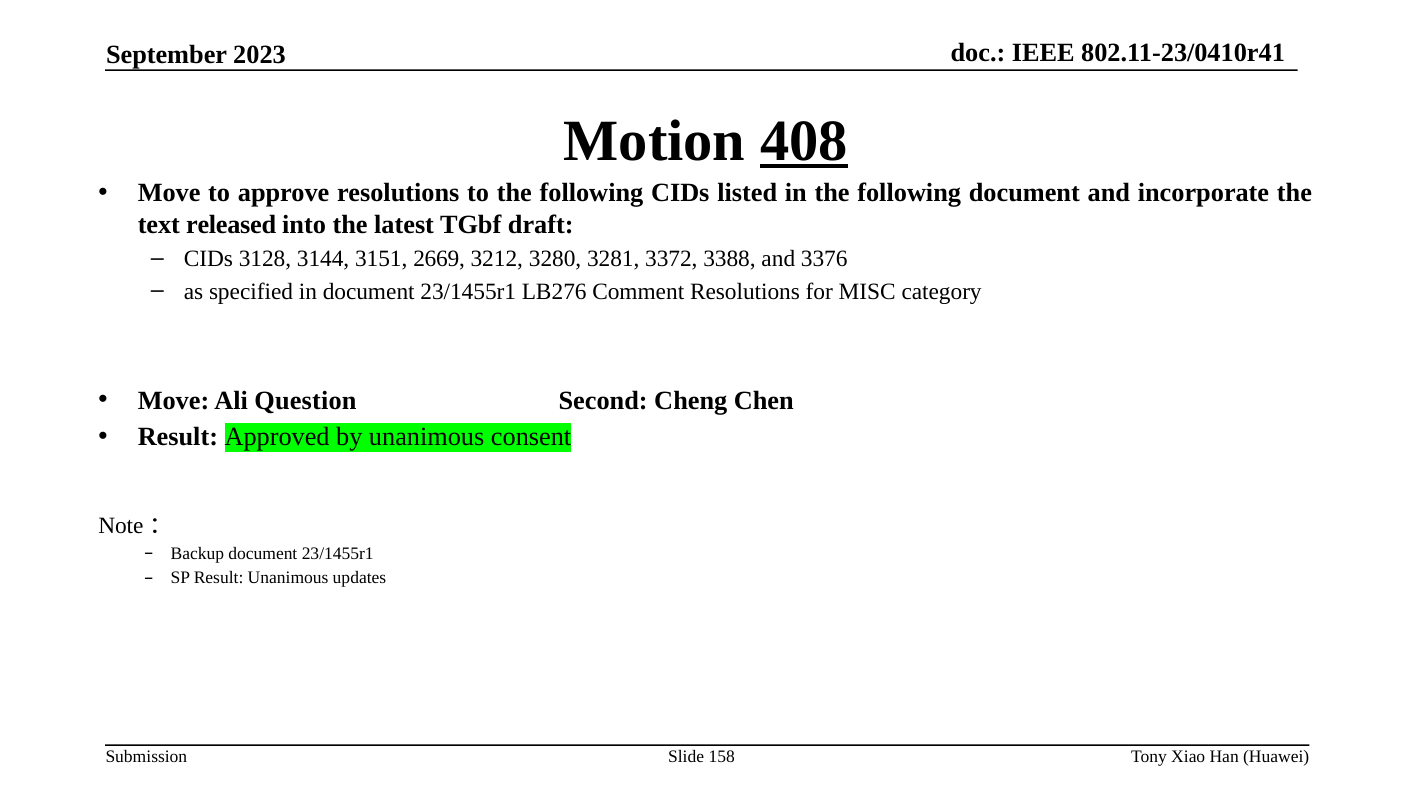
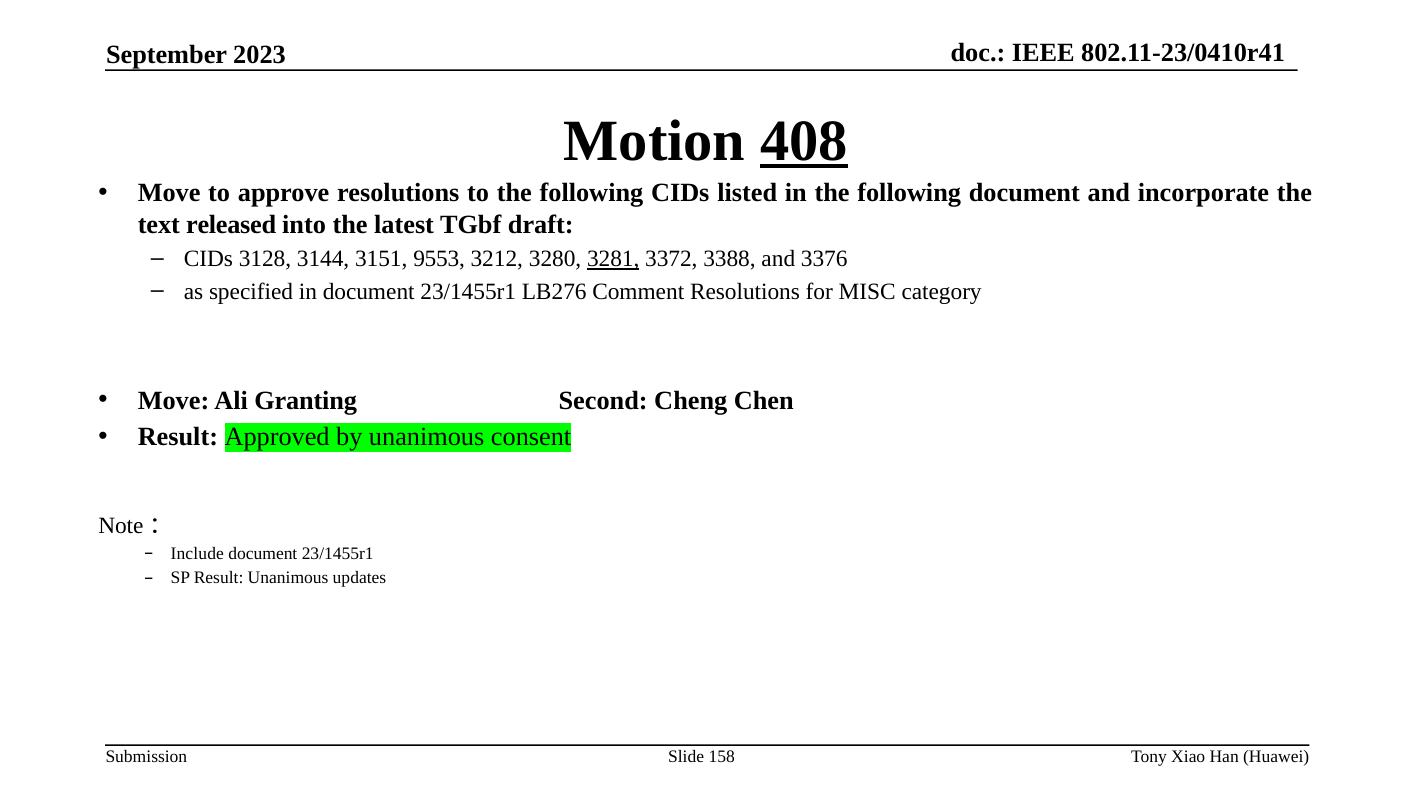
2669: 2669 -> 9553
3281 underline: none -> present
Question: Question -> Granting
Backup: Backup -> Include
